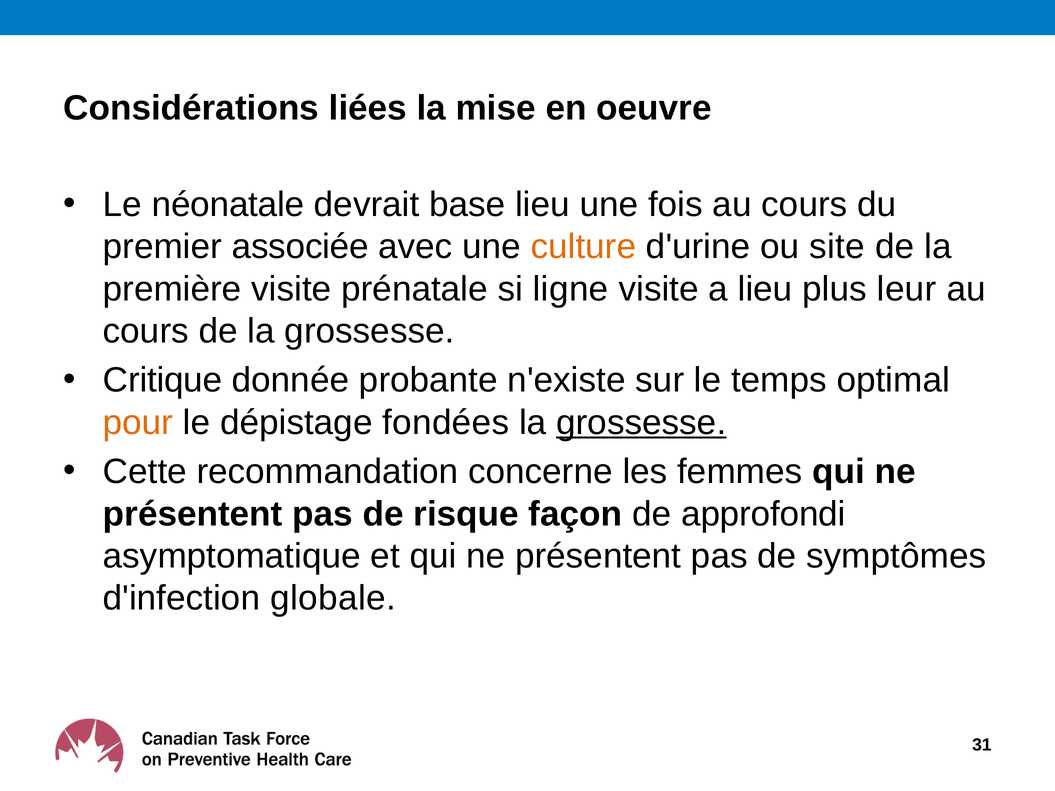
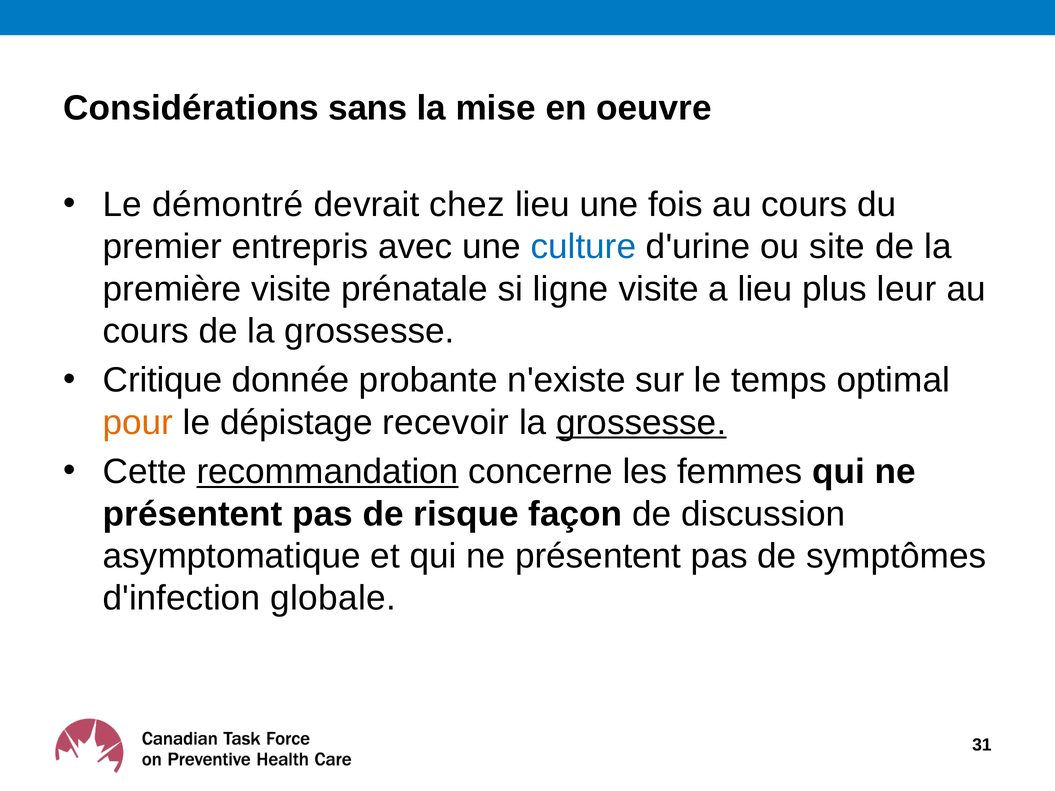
liées: liées -> sans
néonatale: néonatale -> démontré
base: base -> chez
associée: associée -> entrepris
culture colour: orange -> blue
fondées: fondées -> recevoir
recommandation underline: none -> present
approfondi: approfondi -> discussion
